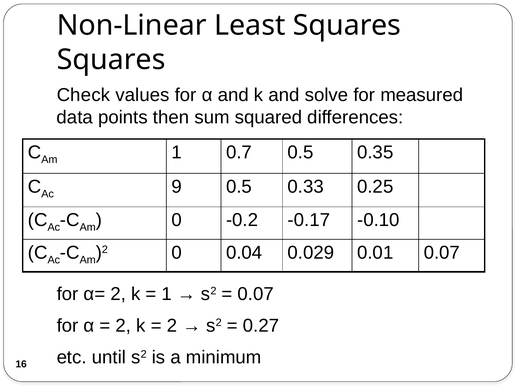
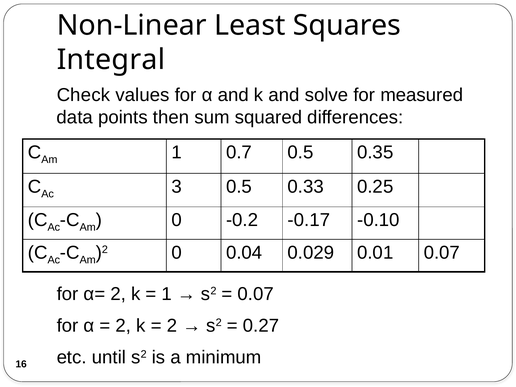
Squares at (111, 60): Squares -> Integral
9: 9 -> 3
